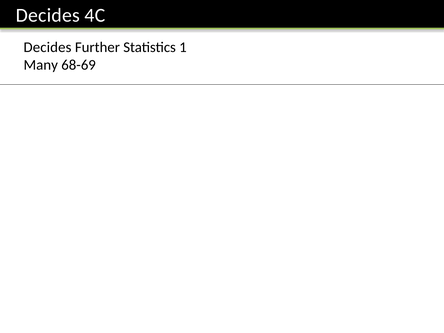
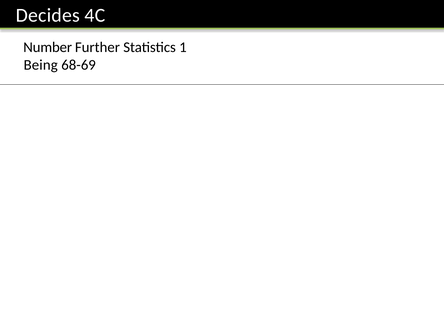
Decides at (48, 47): Decides -> Number
Many: Many -> Being
